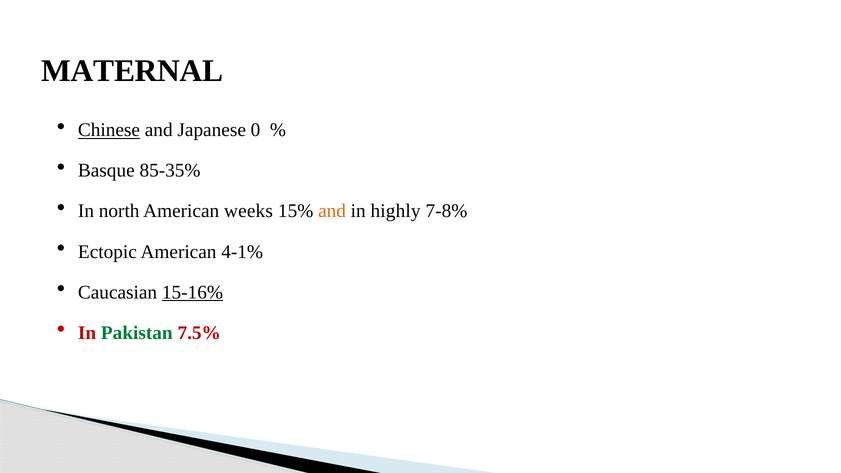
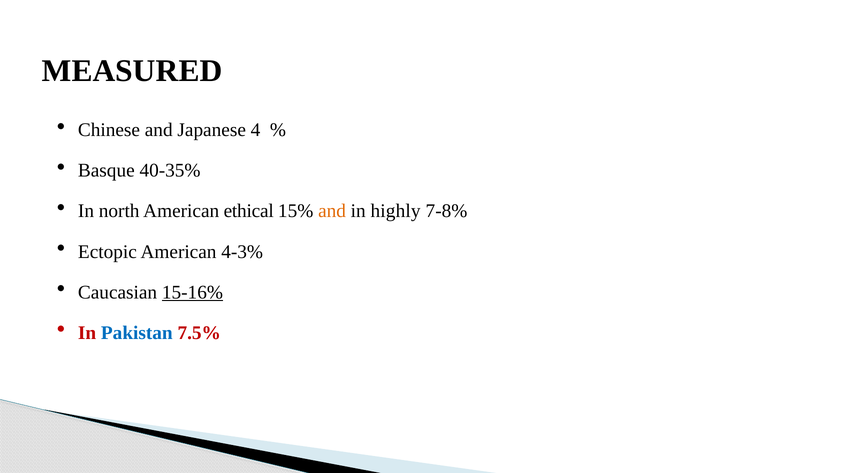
MATERNAL: MATERNAL -> MEASURED
Chinese underline: present -> none
0: 0 -> 4
85-35%: 85-35% -> 40-35%
weeks: weeks -> ethical
4-1%: 4-1% -> 4-3%
Pakistan colour: green -> blue
